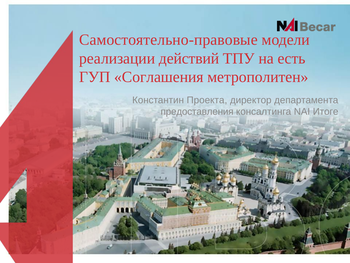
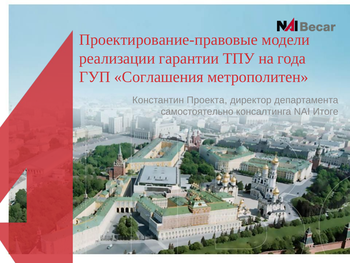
Самостоятельно-правовые: Самостоятельно-правовые -> Проектирование-правовые
действий: действий -> гарантии
есть: есть -> года
предоставления: предоставления -> самостоятельно
